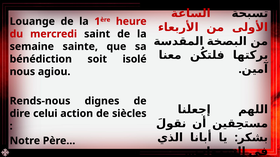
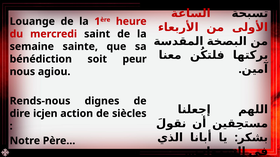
isolé: isolé -> peur
celui: celui -> icjen
